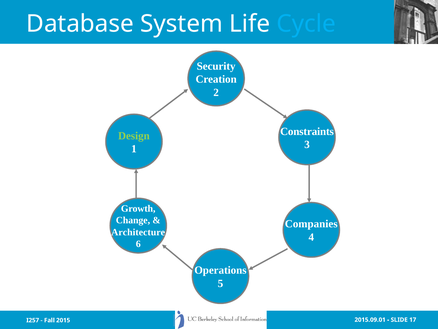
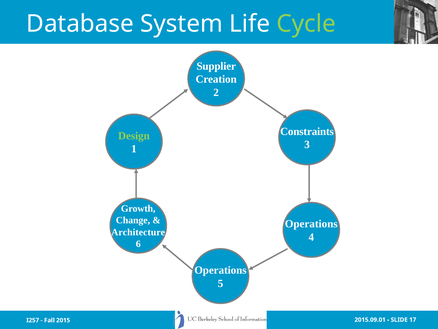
Cycle colour: light blue -> light green
Security: Security -> Supplier
Companies at (311, 224): Companies -> Operations
